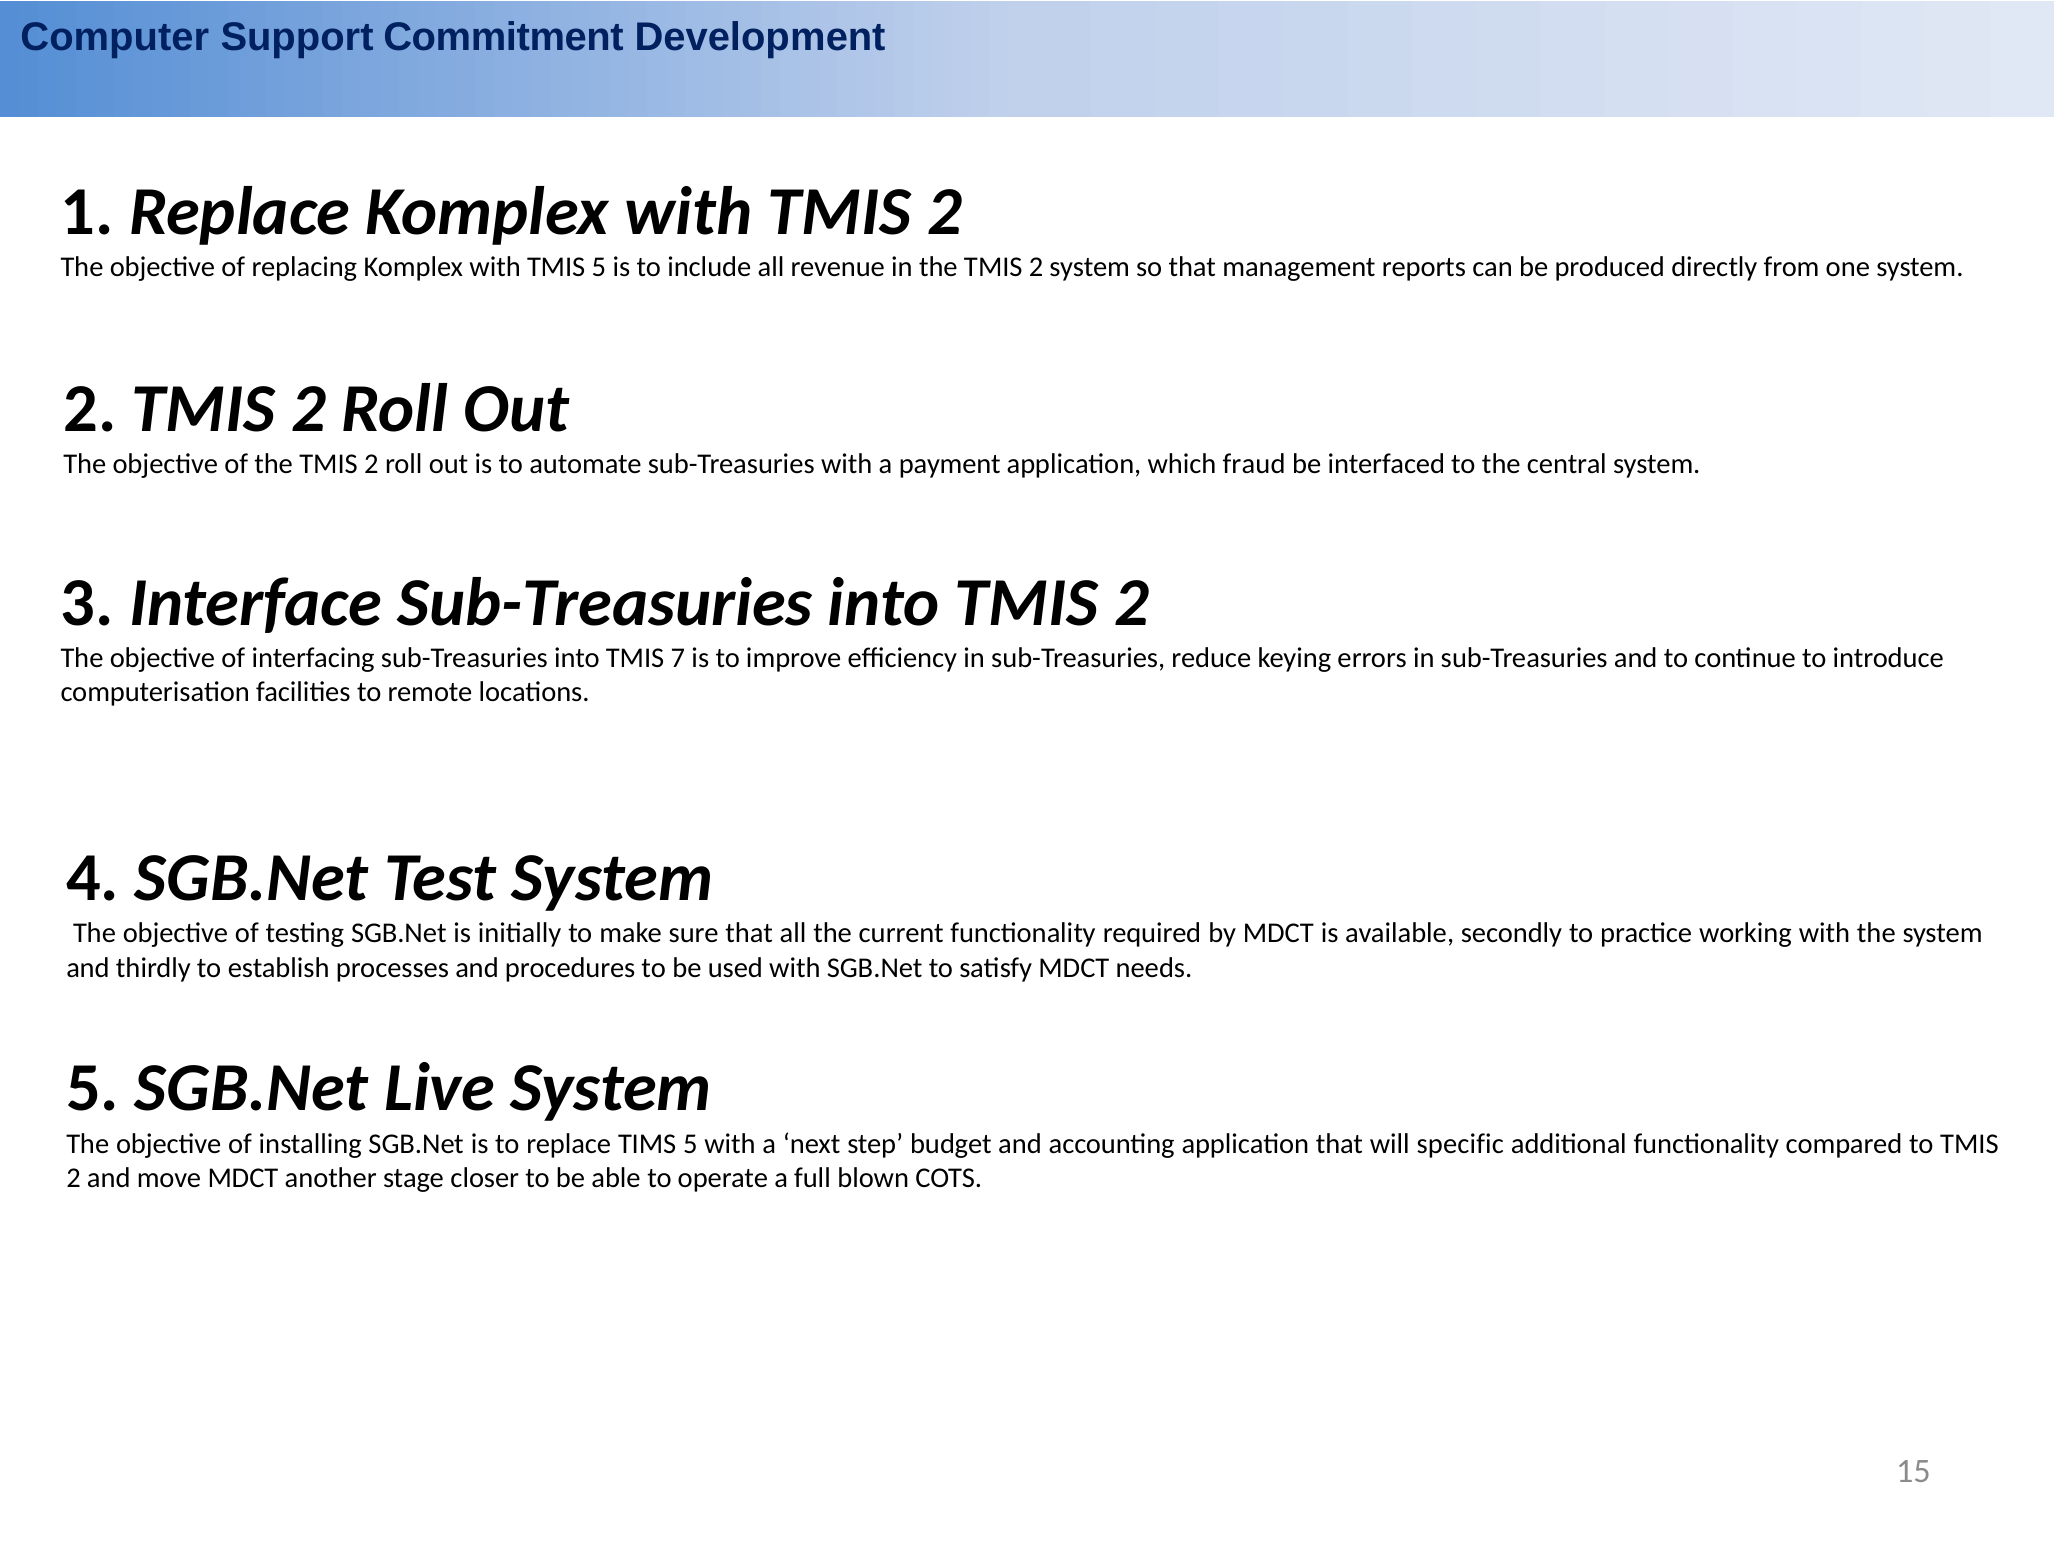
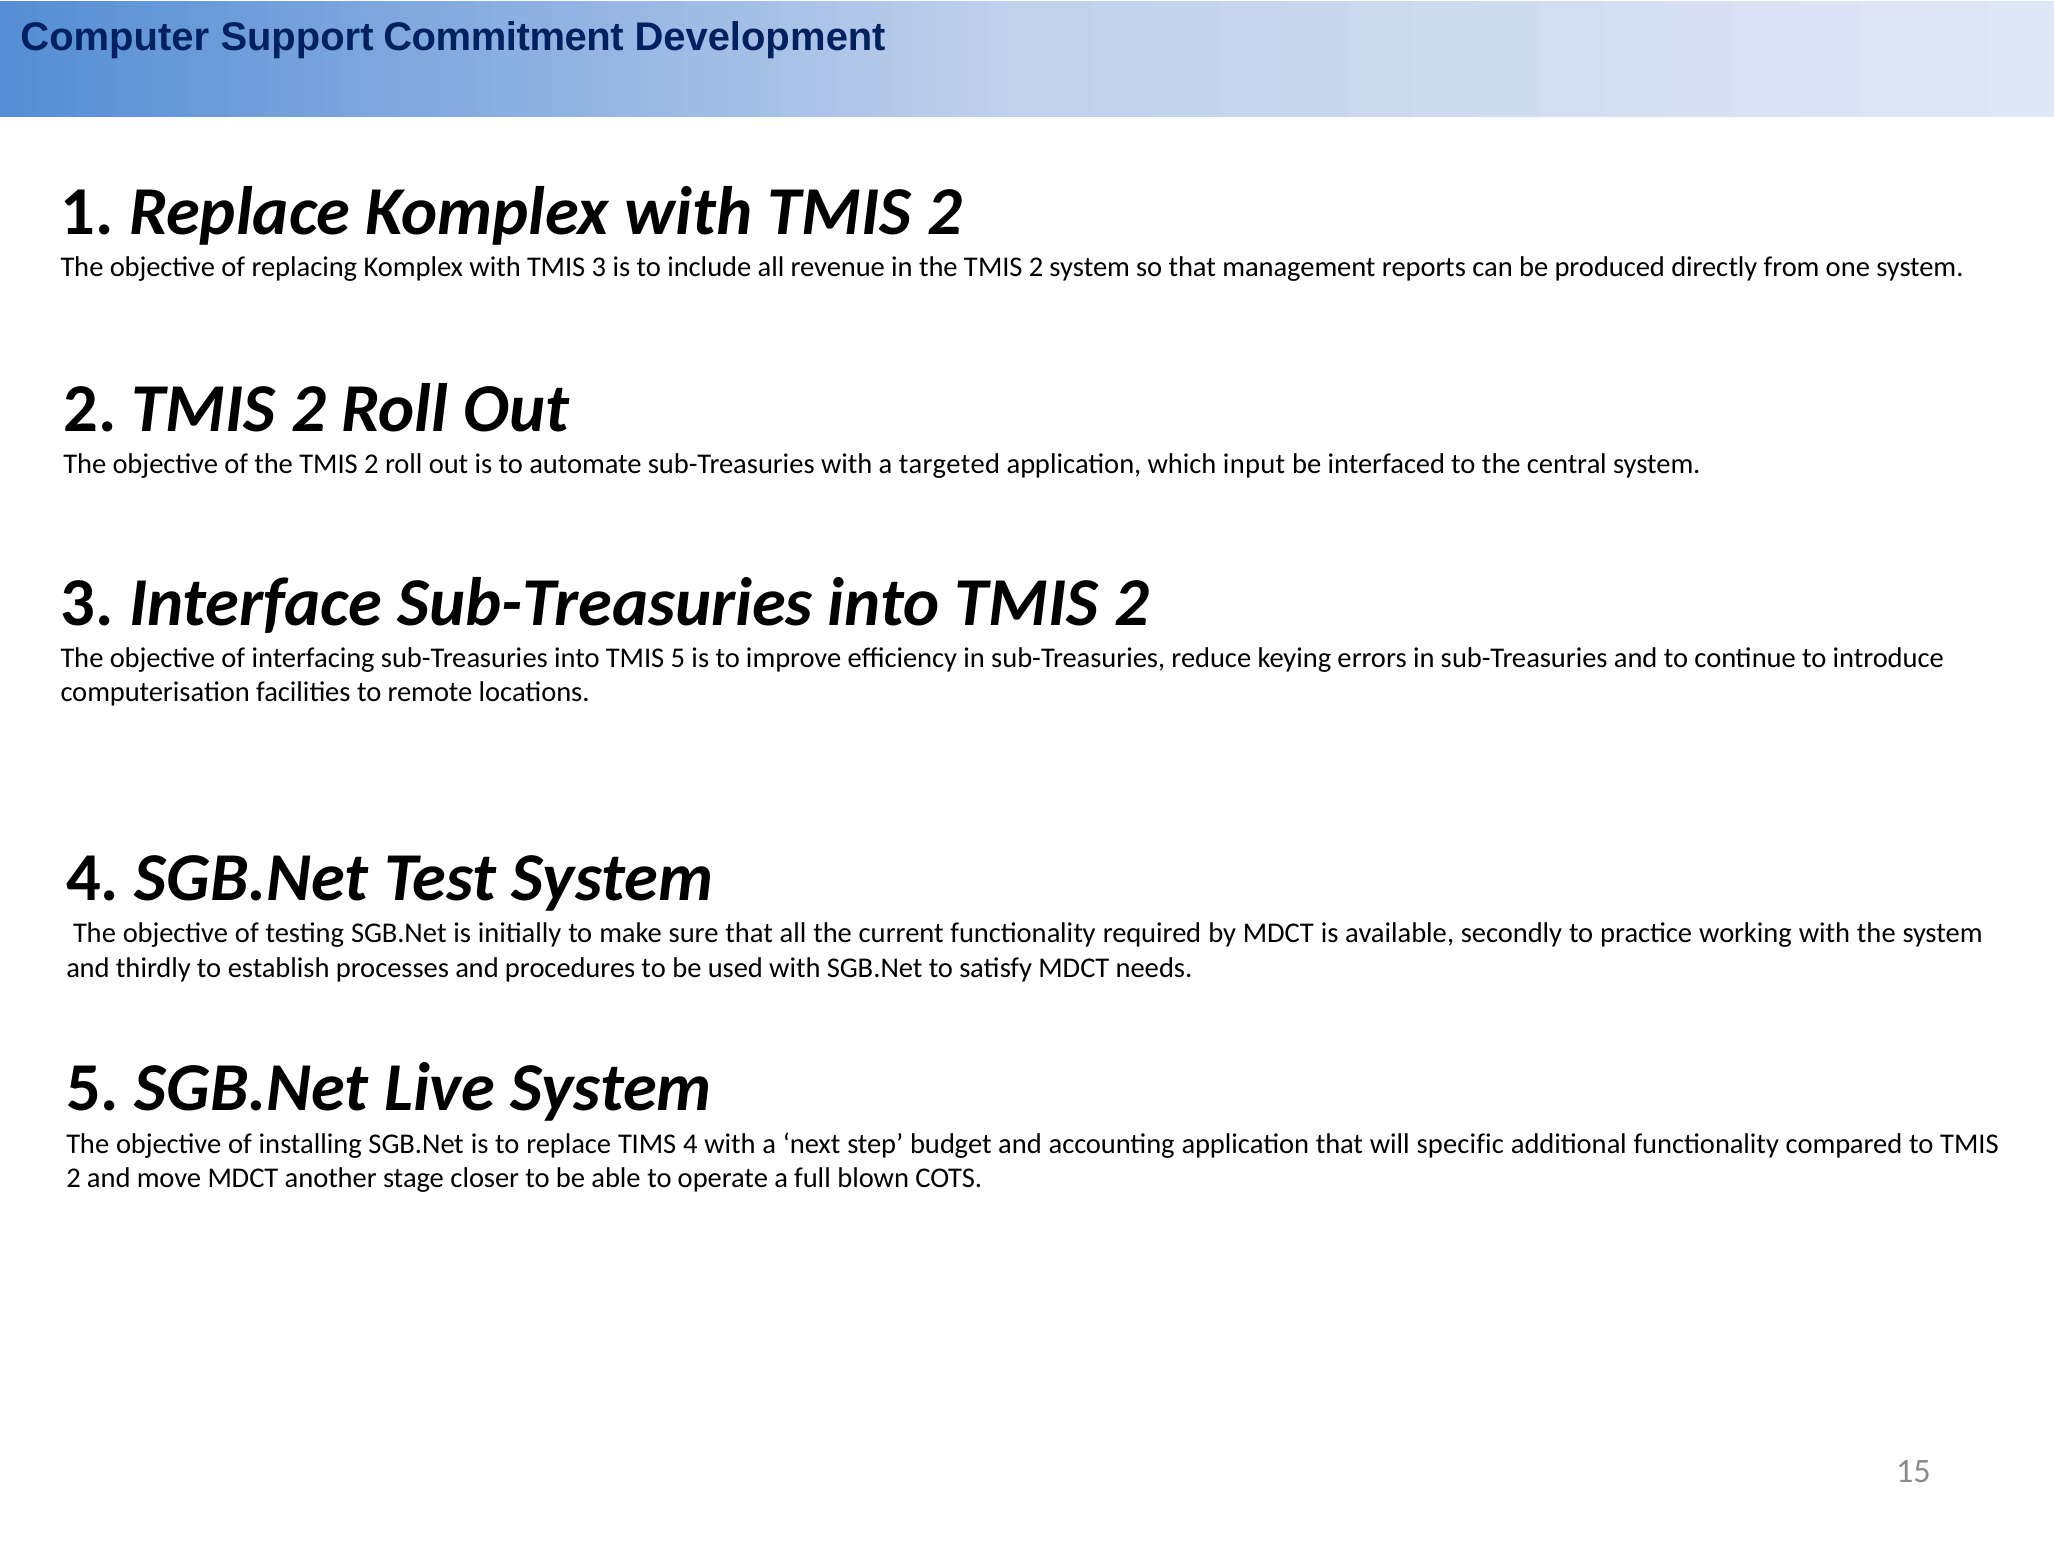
TMIS 5: 5 -> 3
payment: payment -> targeted
fraud: fraud -> input
TMIS 7: 7 -> 5
TIMS 5: 5 -> 4
